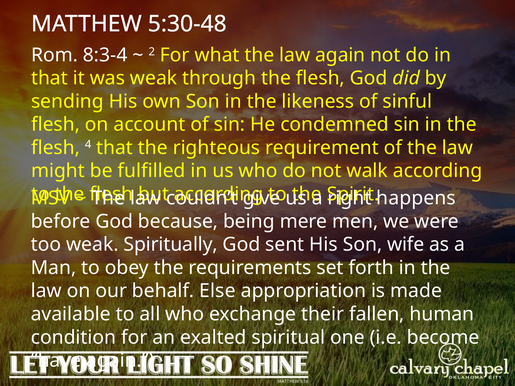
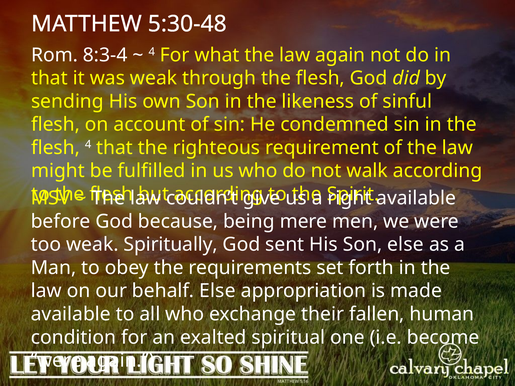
2 at (152, 52): 2 -> 4
happens at (416, 198): happens -> available
Son wife: wife -> else
have at (56, 361): have -> were
